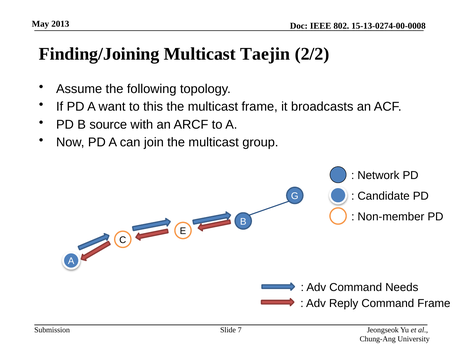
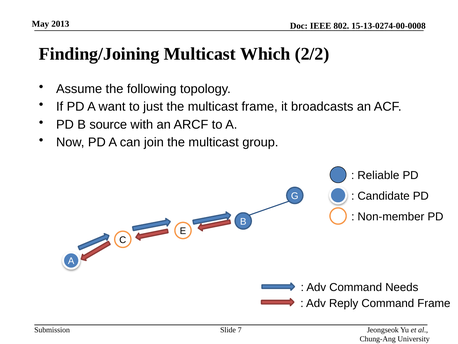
Taejin: Taejin -> Which
this: this -> just
Network: Network -> Reliable
